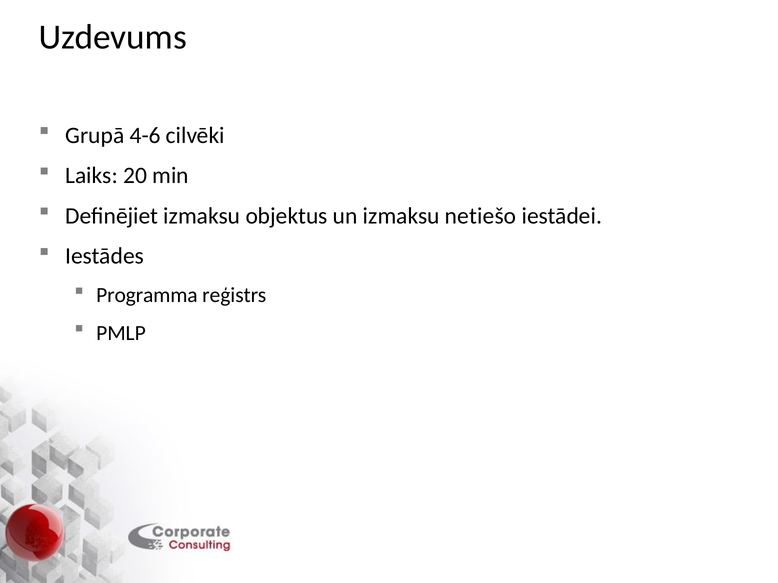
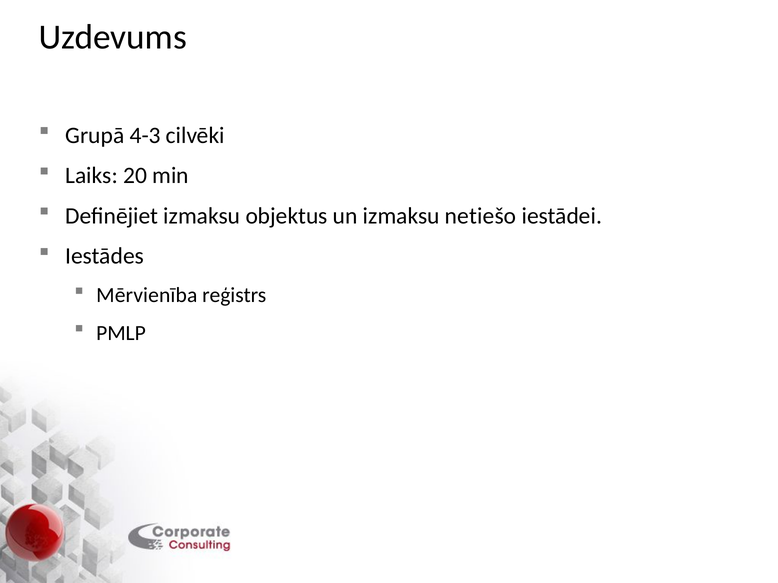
4-6: 4-6 -> 4-3
Programma: Programma -> Mērvienība
